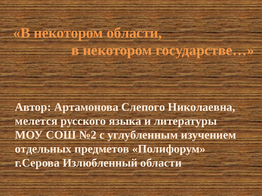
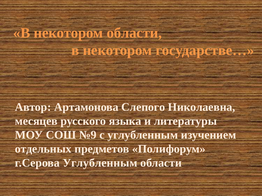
мелется: мелется -> месяцев
№2: №2 -> №9
г.Серова Излюбленный: Излюбленный -> Углубленным
